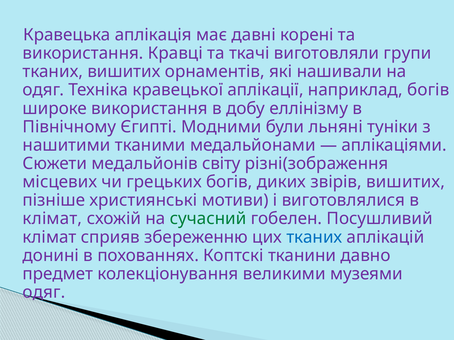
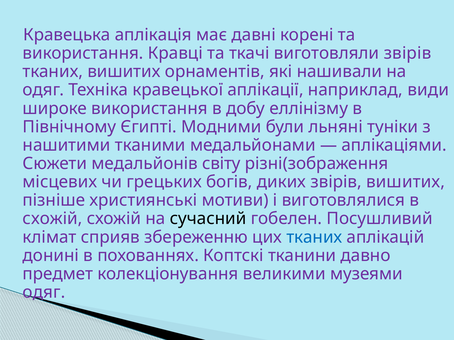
виготовляли групи: групи -> звірів
наприклад богів: богів -> види
клімат at (52, 219): клімат -> схожій
сучасний colour: green -> black
